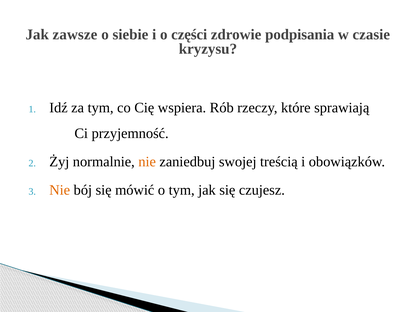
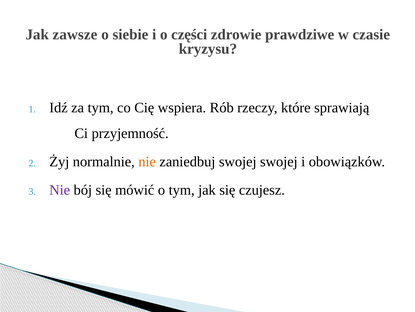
podpisania: podpisania -> prawdziwe
swojej treścią: treścią -> swojej
Nie at (60, 190) colour: orange -> purple
